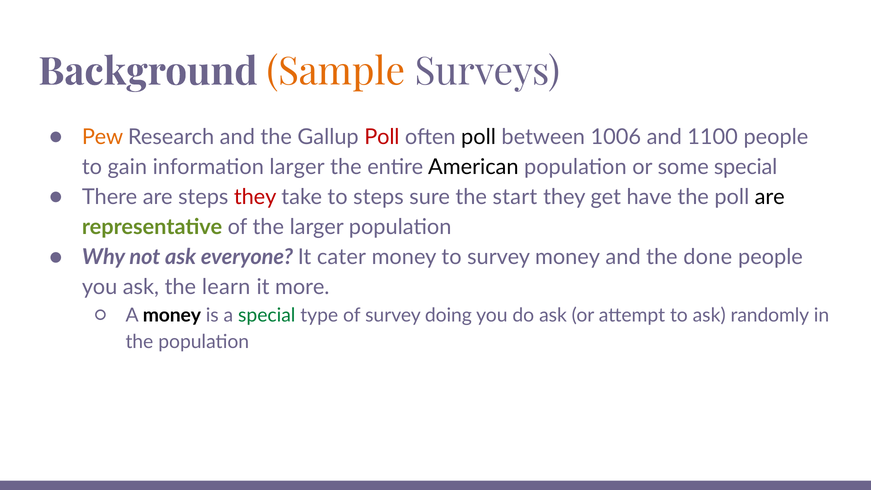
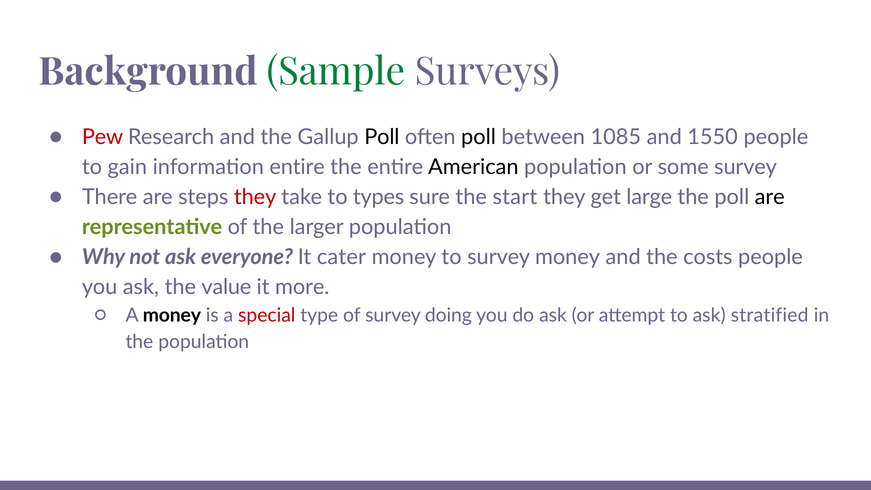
Sample colour: orange -> green
Pew colour: orange -> red
Poll at (382, 137) colour: red -> black
1006: 1006 -> 1085
1100: 1100 -> 1550
information larger: larger -> entire
some special: special -> survey
to steps: steps -> types
have: have -> large
done: done -> costs
learn: learn -> value
special at (267, 315) colour: green -> red
randomly: randomly -> stratified
